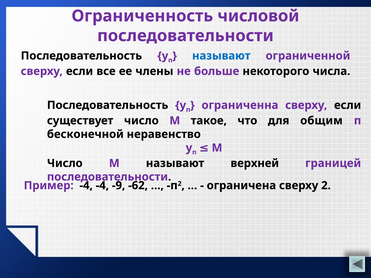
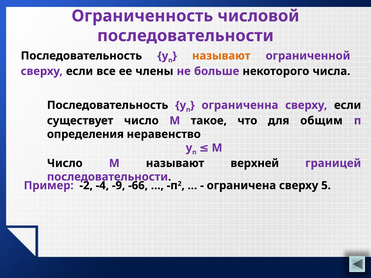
называют at (221, 56) colour: blue -> orange
бесконечной: бесконечной -> определения
Пример -4: -4 -> -2
-62: -62 -> -66
сверху 2: 2 -> 5
